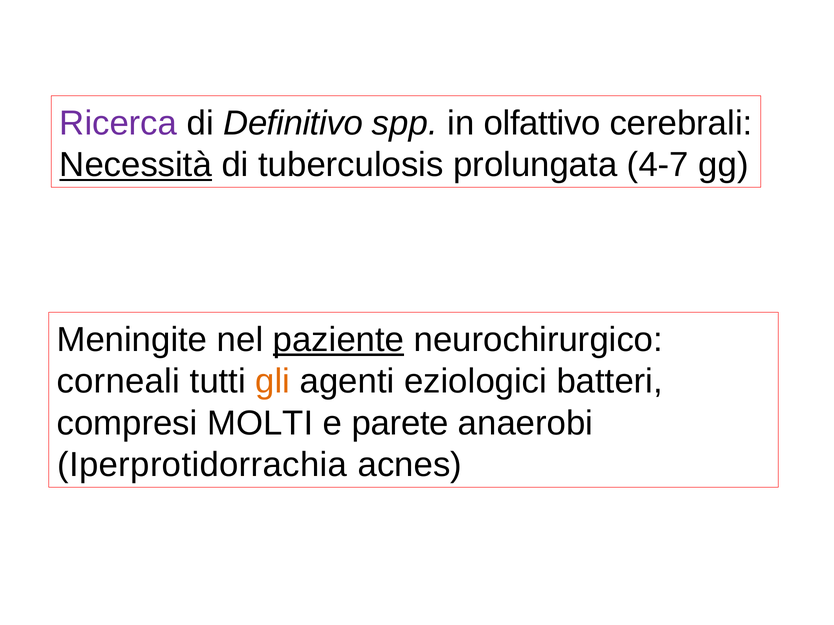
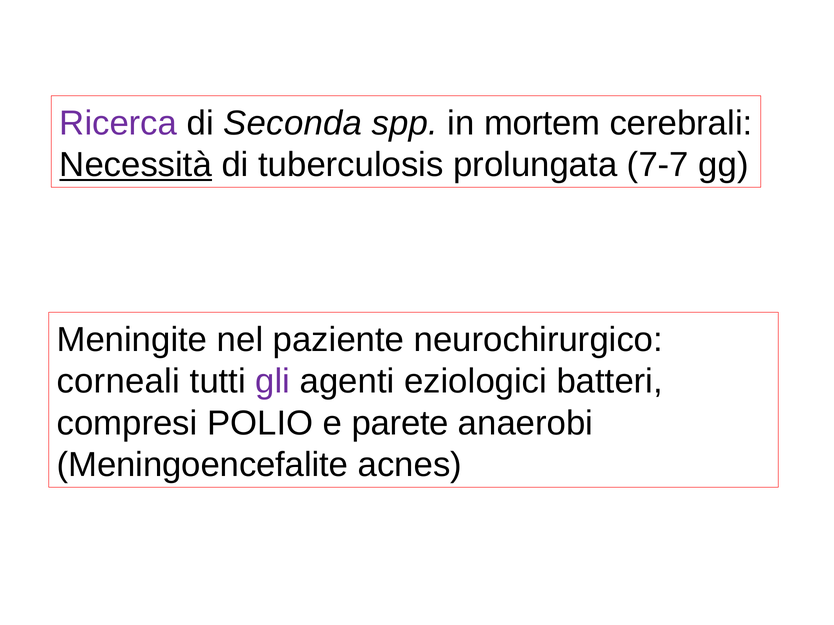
Definitivo: Definitivo -> Seconda
olfattivo: olfattivo -> mortem
4-7: 4-7 -> 7-7
paziente underline: present -> none
gli colour: orange -> purple
MOLTI: MOLTI -> POLIO
Iperprotidorrachia: Iperprotidorrachia -> Meningoencefalite
